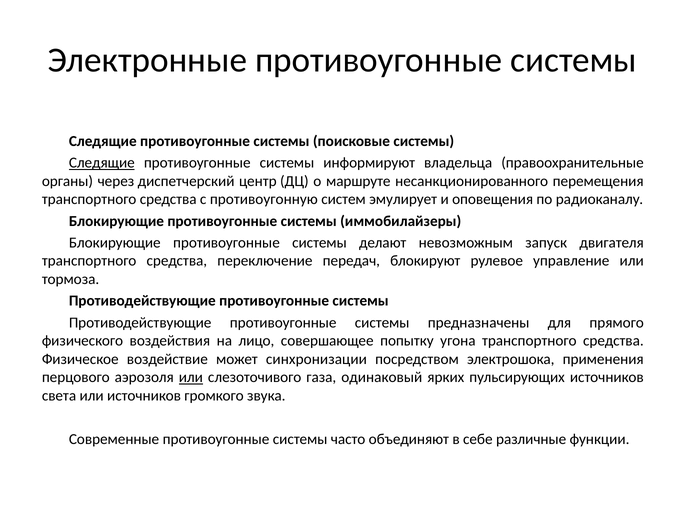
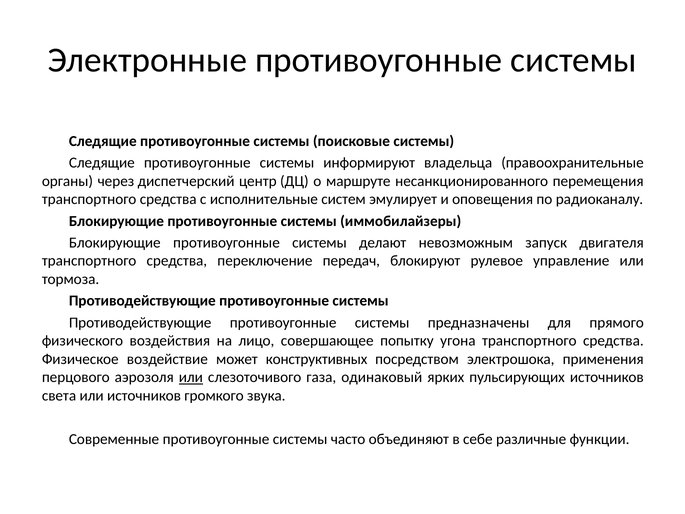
Следящие at (102, 163) underline: present -> none
противоугонную: противоугонную -> исполнительные
синхронизации: синхронизации -> конструктивных
